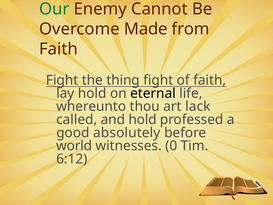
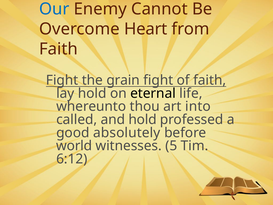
Our colour: green -> blue
Made: Made -> Heart
thing: thing -> grain
lack: lack -> into
0: 0 -> 5
